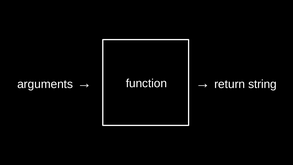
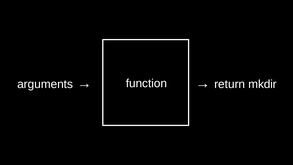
string: string -> mkdir
